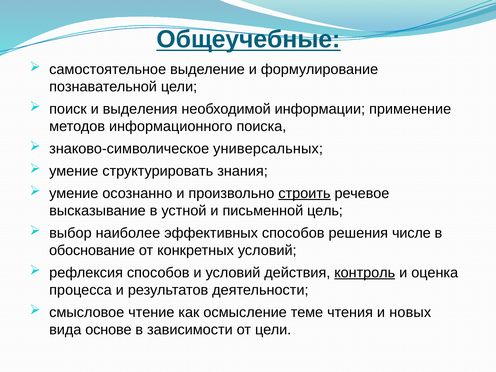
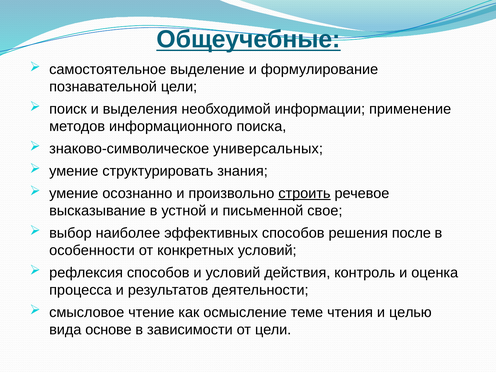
цель: цель -> свое
числе: числе -> после
обоснование: обоснование -> особенности
контроль underline: present -> none
новых: новых -> целью
